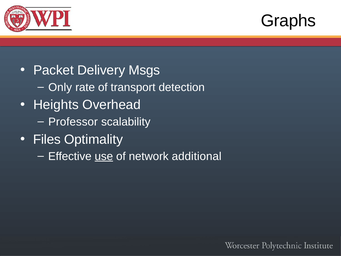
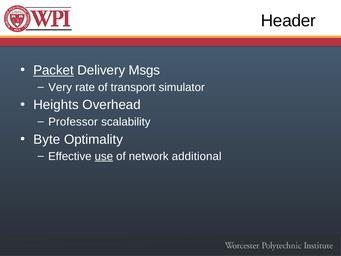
Graphs: Graphs -> Header
Packet underline: none -> present
Only: Only -> Very
detection: detection -> simulator
Files: Files -> Byte
